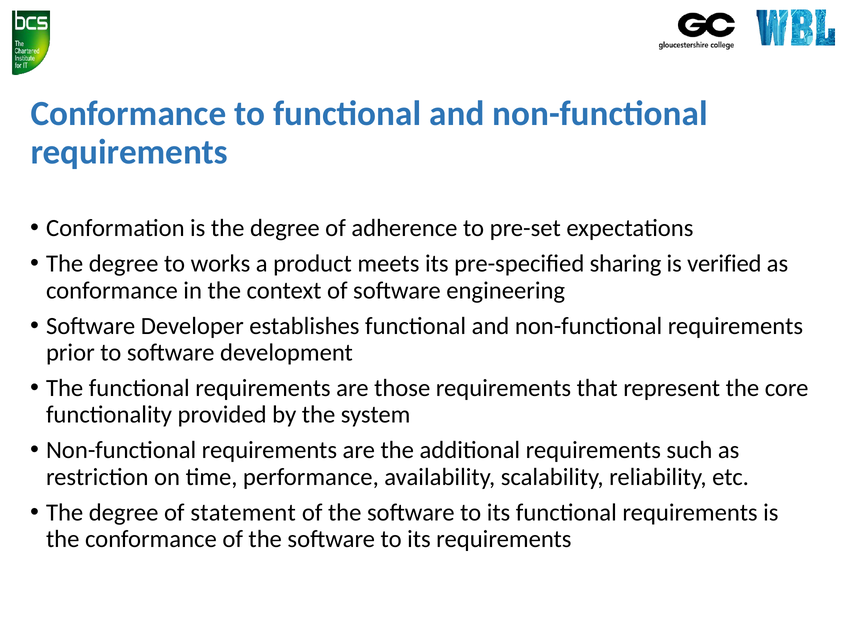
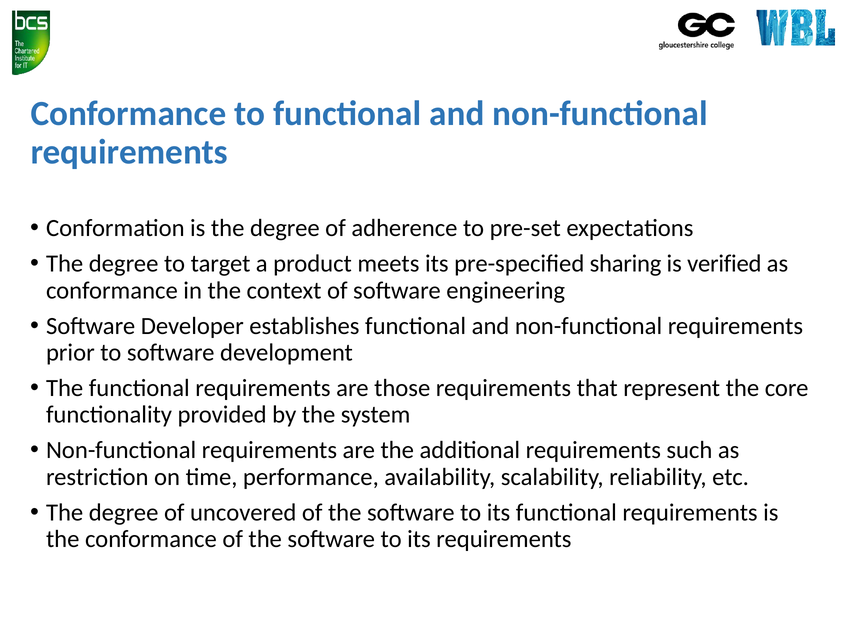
works: works -> target
statement: statement -> uncovered
